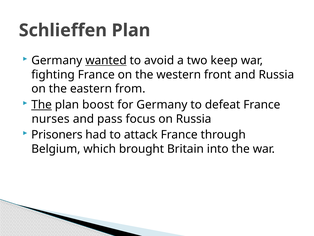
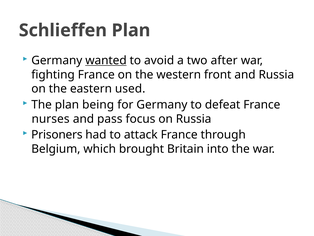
keep: keep -> after
from: from -> used
The at (42, 104) underline: present -> none
boost: boost -> being
